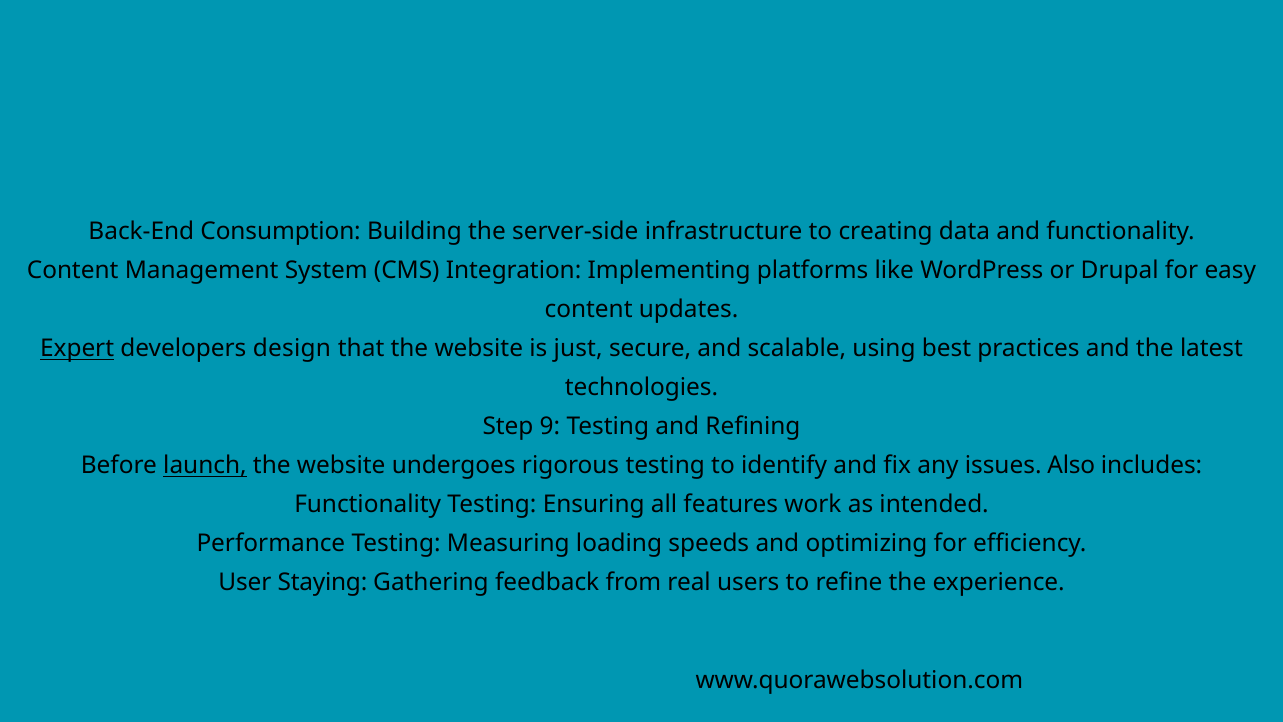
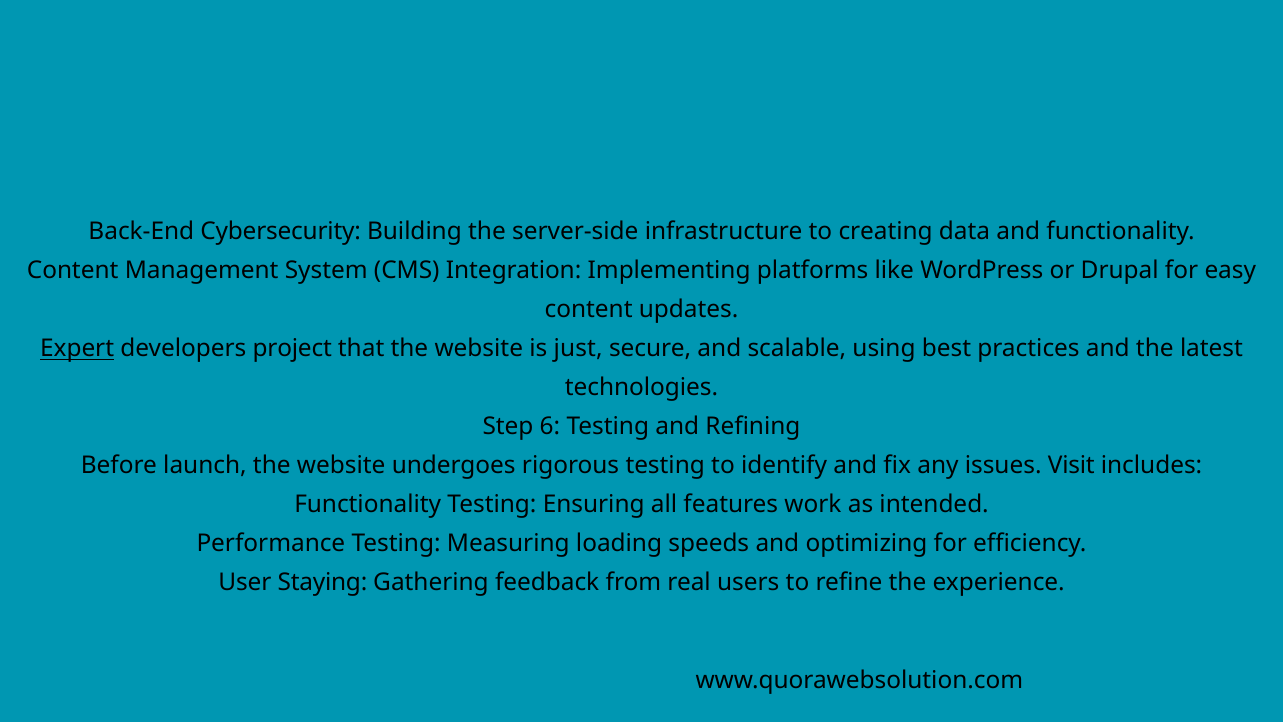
Consumption: Consumption -> Cybersecurity
design: design -> project
9: 9 -> 6
launch underline: present -> none
Also: Also -> Visit
